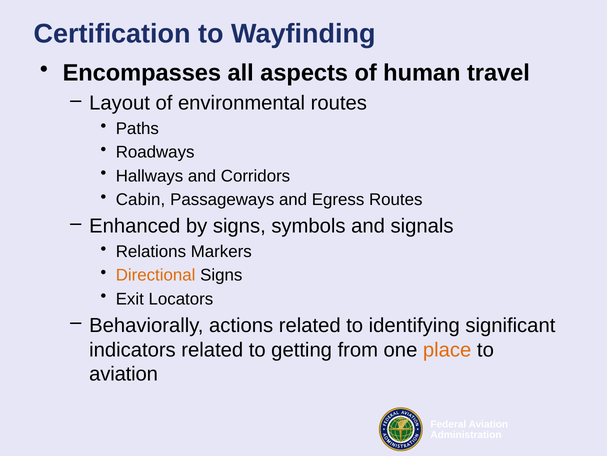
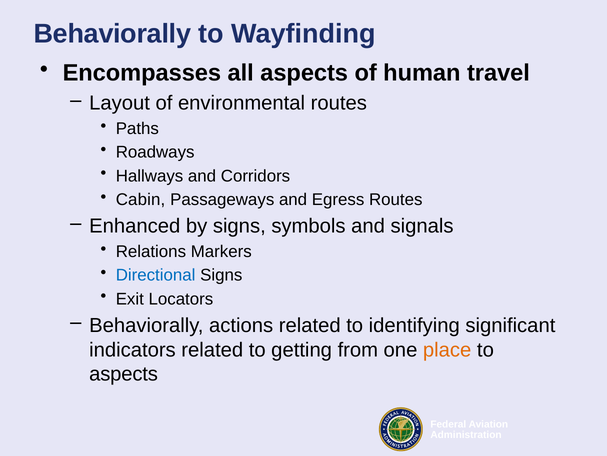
Certification at (112, 34): Certification -> Behaviorally
Directional colour: orange -> blue
aviation at (124, 374): aviation -> aspects
